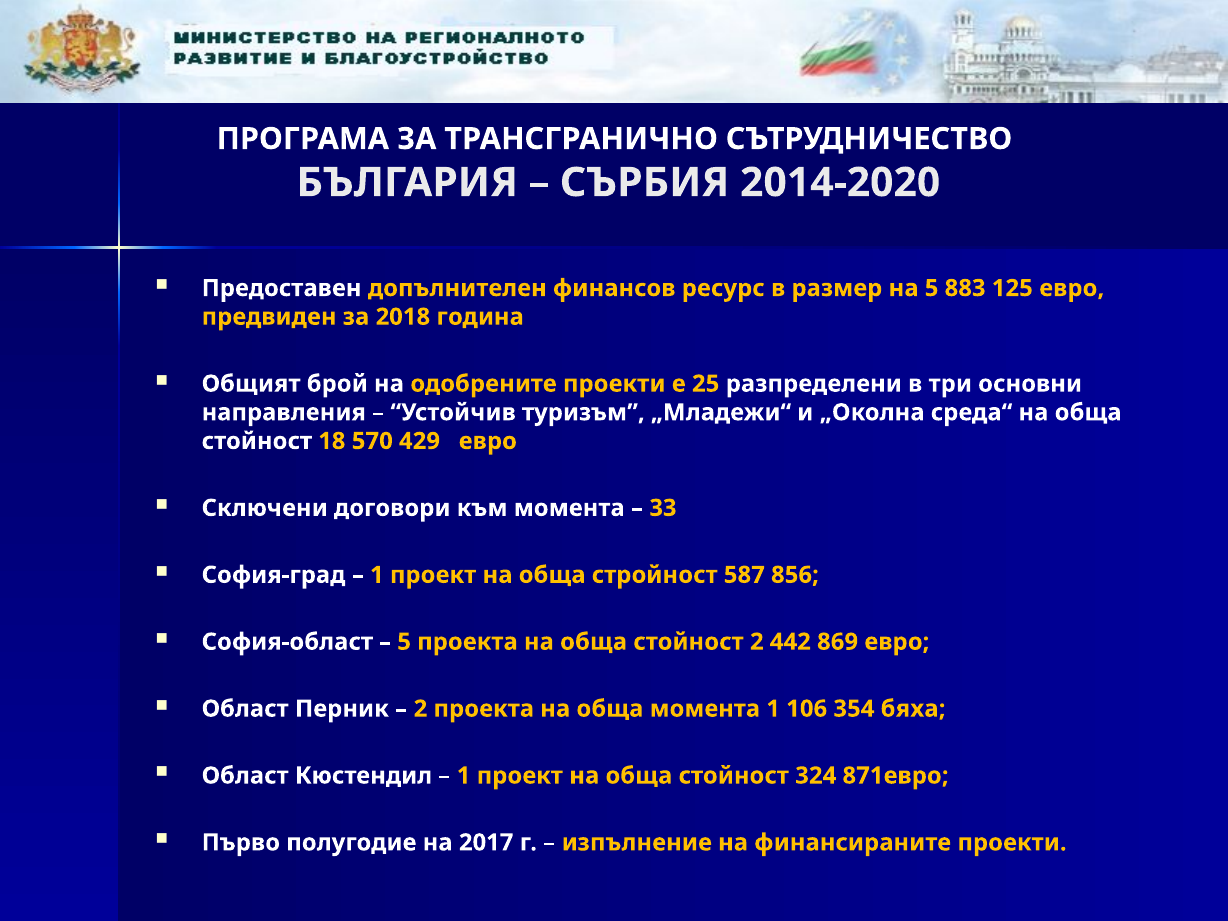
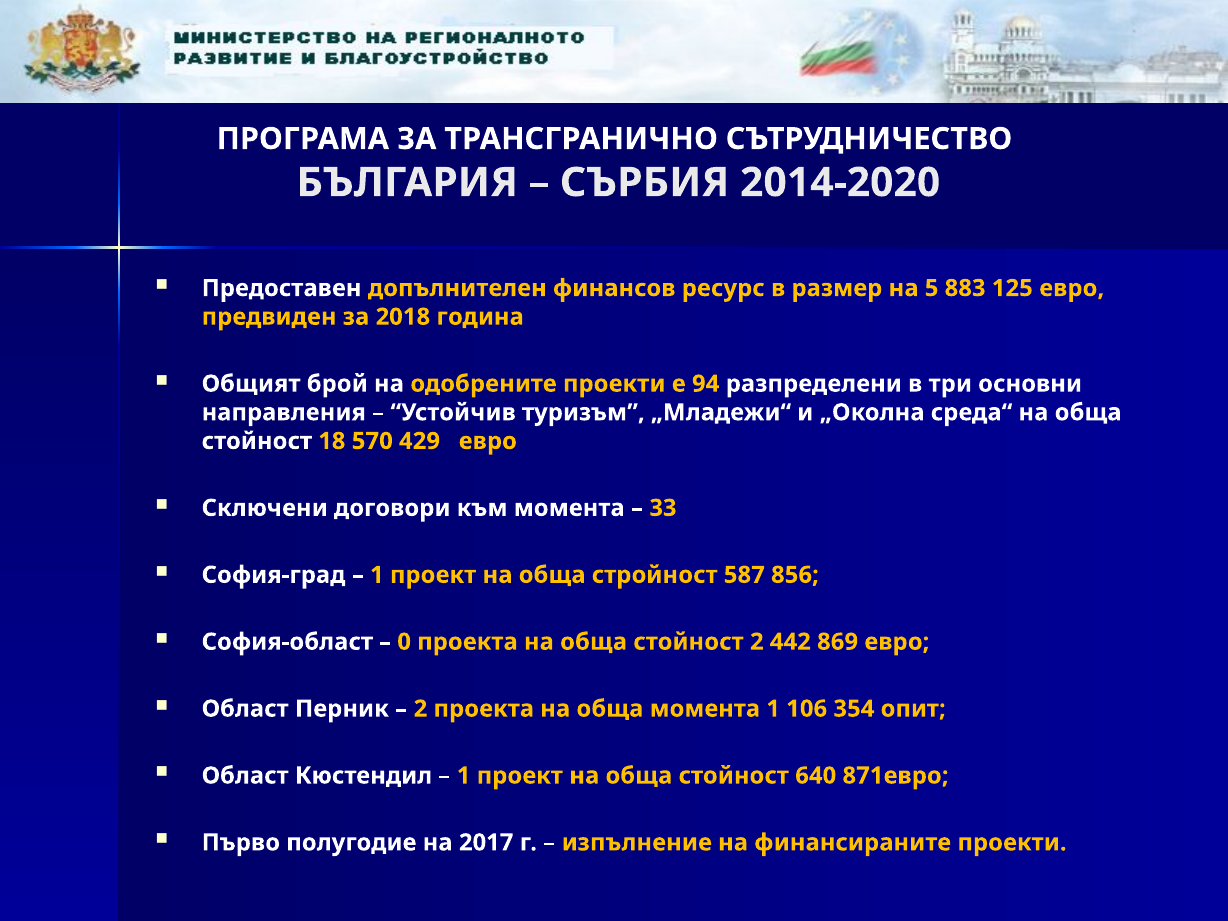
25: 25 -> 94
5 at (404, 642): 5 -> 0
бяха: бяха -> опит
324: 324 -> 640
